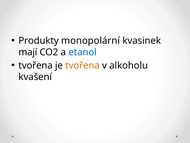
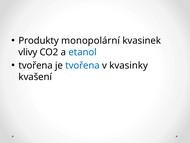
mají: mají -> vlivy
tvořena at (82, 65) colour: orange -> blue
alkoholu: alkoholu -> kvasinky
